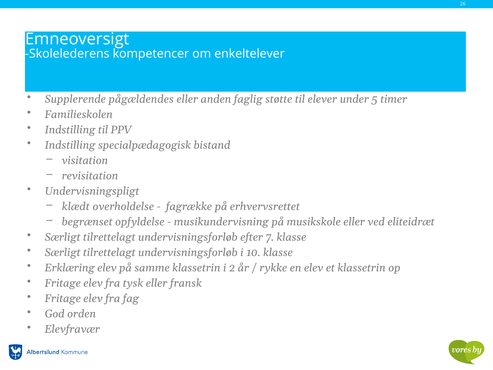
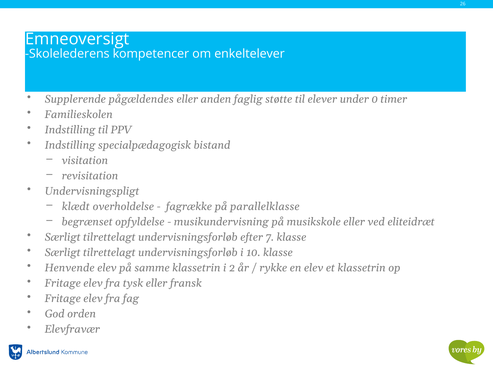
5: 5 -> 0
erhvervsrettet: erhvervsrettet -> parallelklasse
Erklæring: Erklæring -> Henvende
